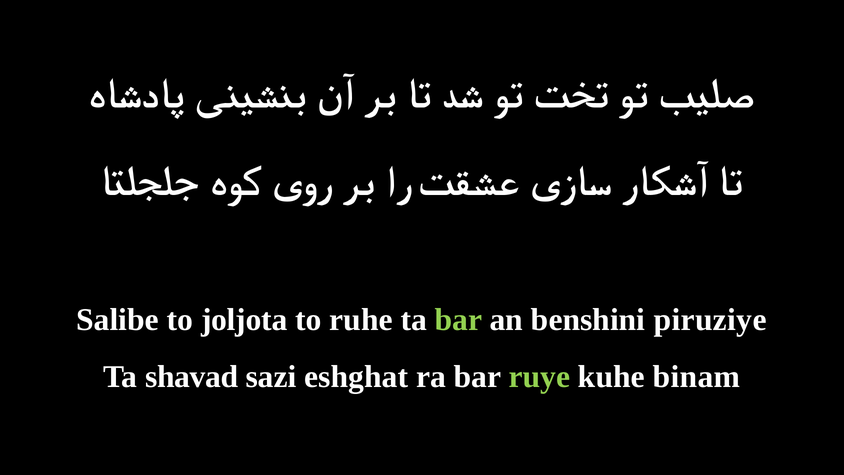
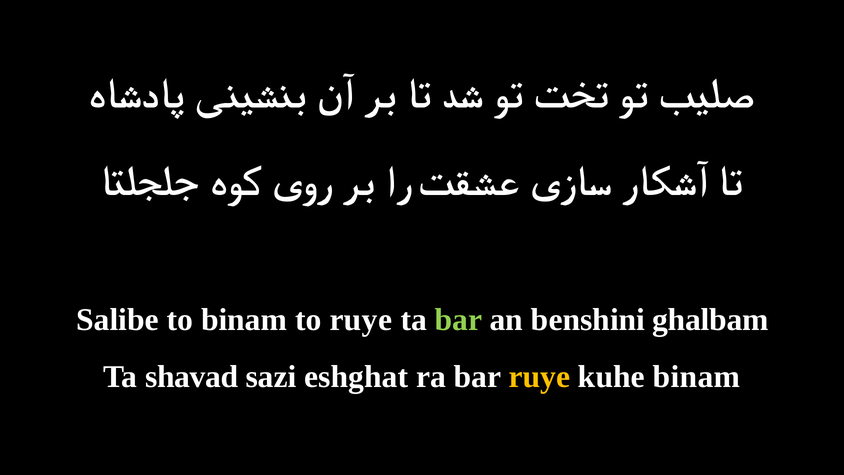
to joljota: joljota -> binam
to ruhe: ruhe -> ruye
piruziye: piruziye -> ghalbam
ruye at (539, 377) colour: light green -> yellow
